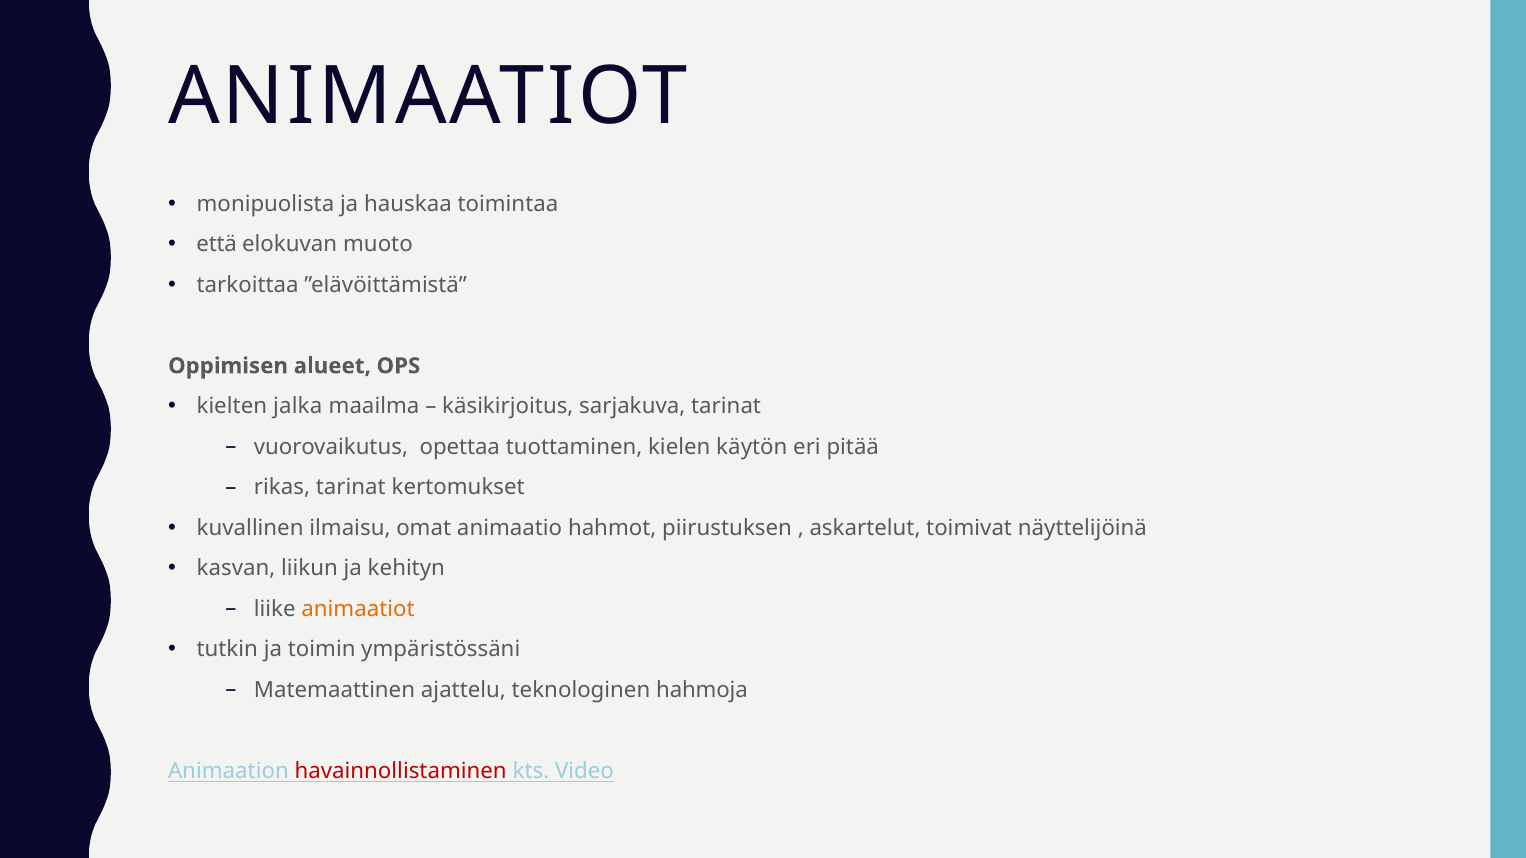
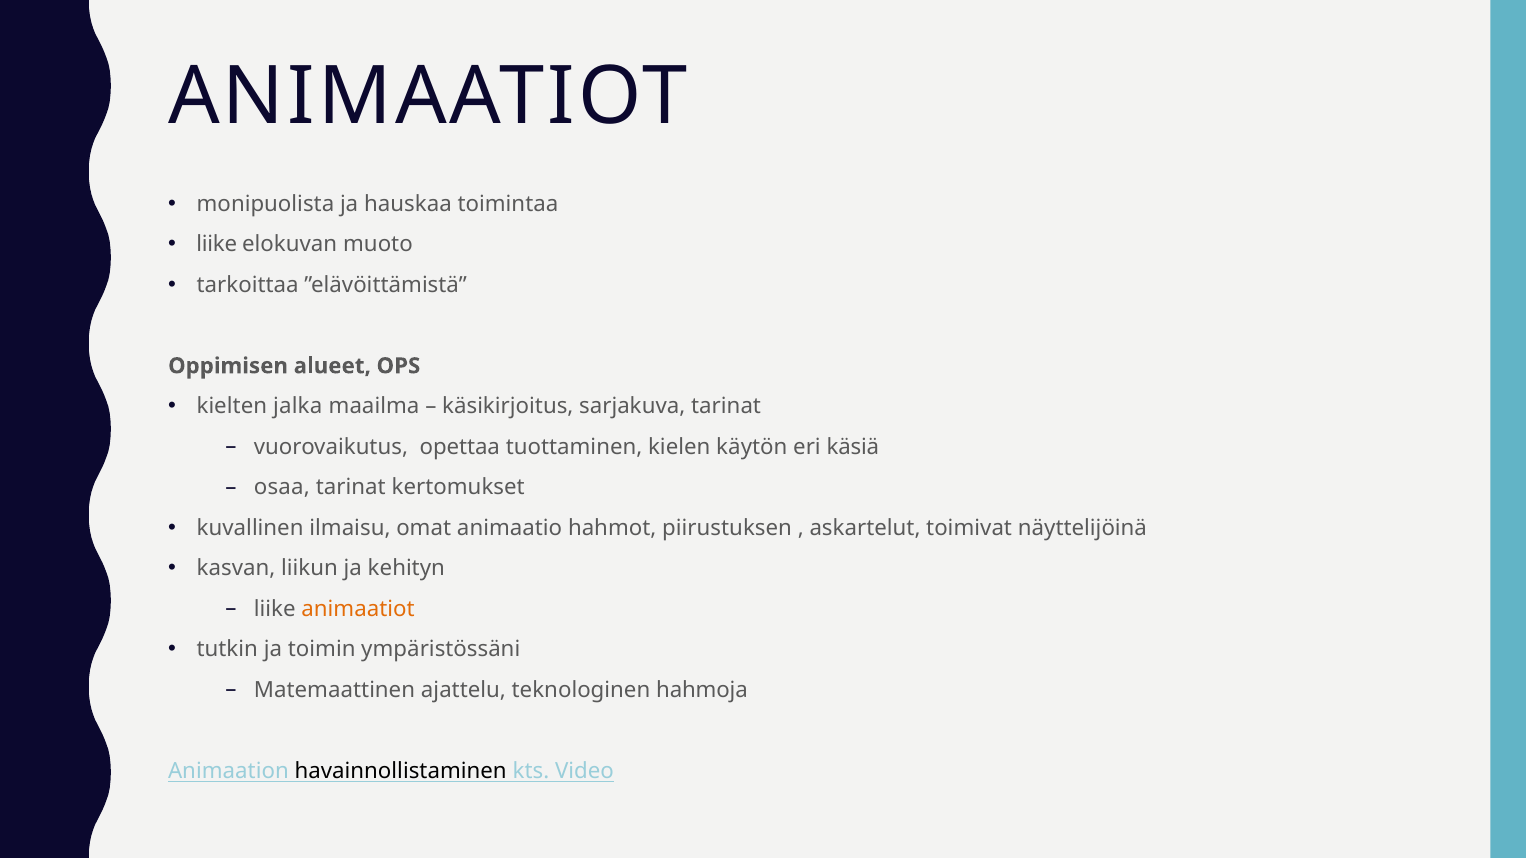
että at (217, 245): että -> liike
pitää: pitää -> käsiä
rikas: rikas -> osaa
havainnollistaminen colour: red -> black
